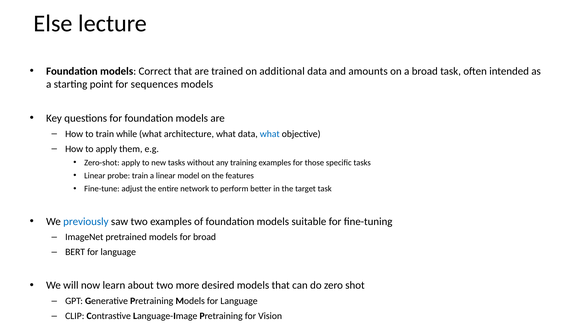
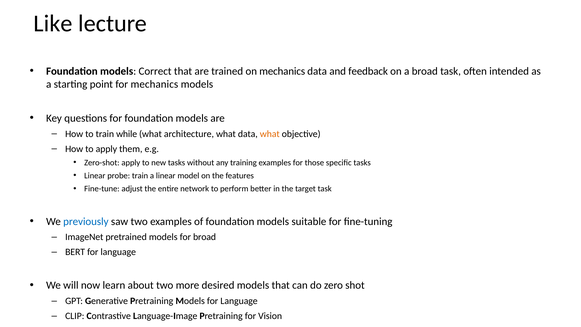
Else: Else -> Like
on additional: additional -> mechanics
amounts: amounts -> feedback
for sequences: sequences -> mechanics
what at (270, 134) colour: blue -> orange
